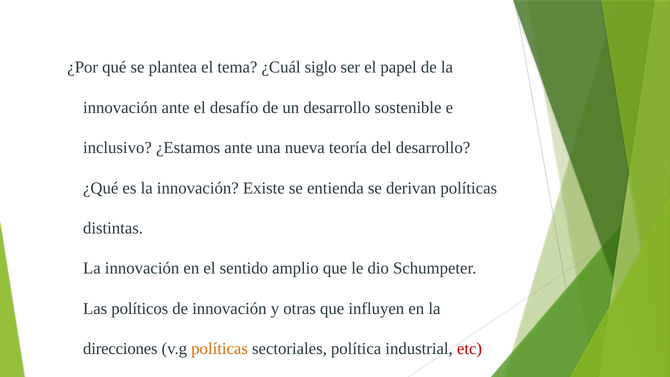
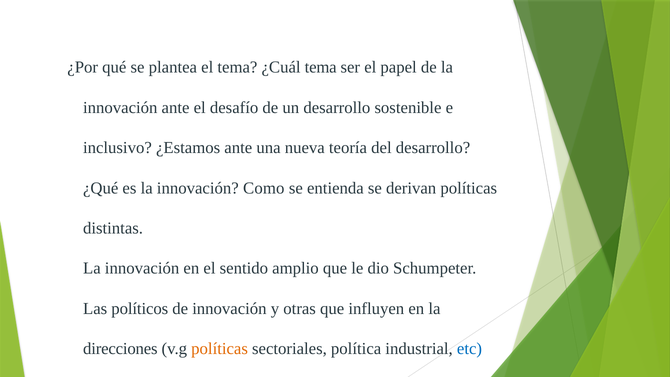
¿Cuál siglo: siglo -> tema
Existe: Existe -> Como
etc colour: red -> blue
